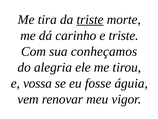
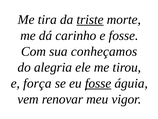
e triste: triste -> fosse
vossa: vossa -> força
fosse at (98, 83) underline: none -> present
